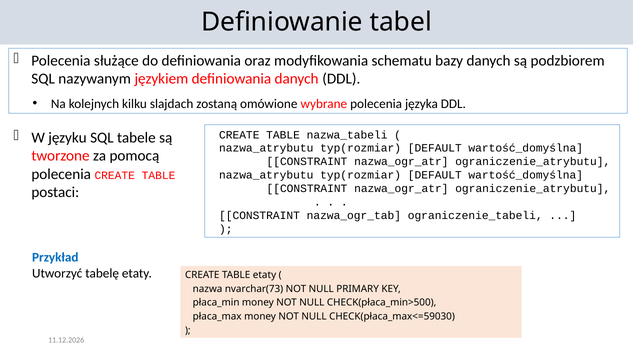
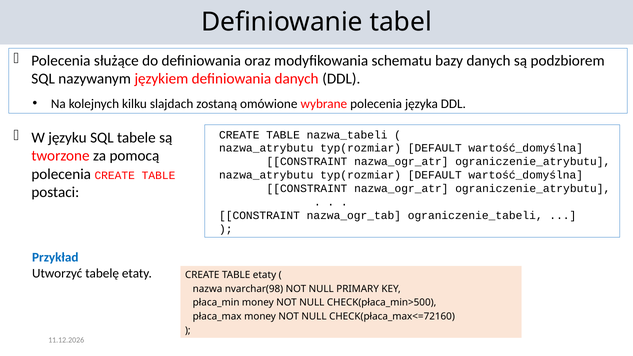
nvarchar(73: nvarchar(73 -> nvarchar(98
CHECK(płaca_max<=59030: CHECK(płaca_max<=59030 -> CHECK(płaca_max<=72160
